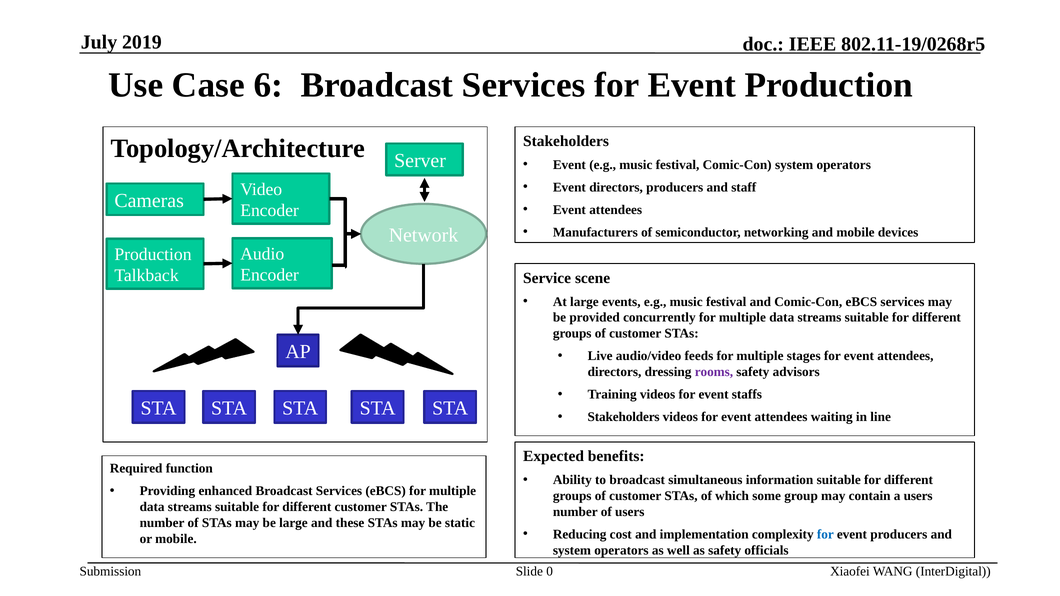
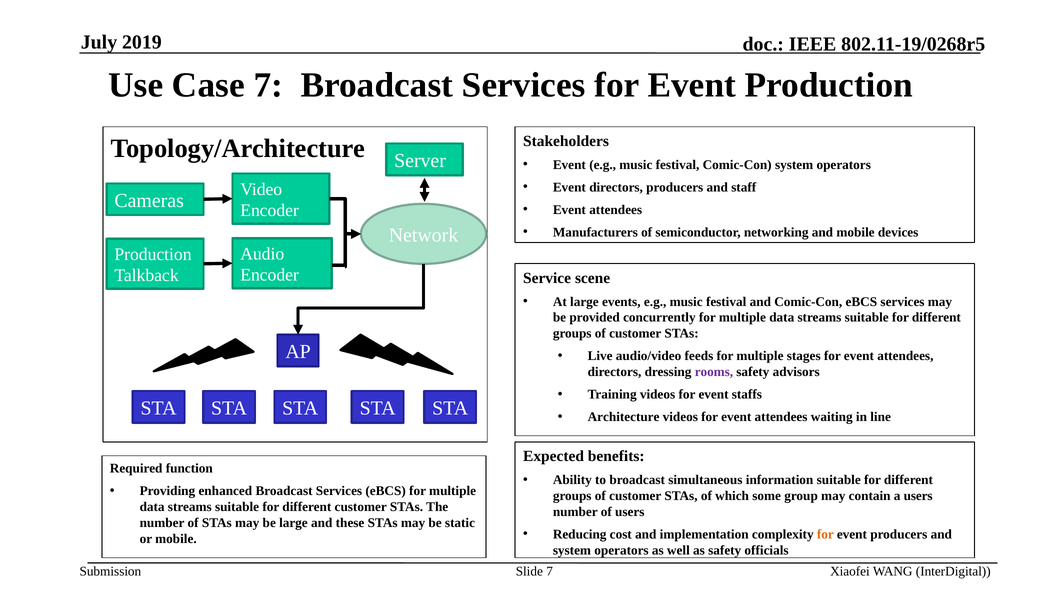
Case 6: 6 -> 7
Stakeholders at (624, 417): Stakeholders -> Architecture
for at (825, 535) colour: blue -> orange
Slide 0: 0 -> 7
